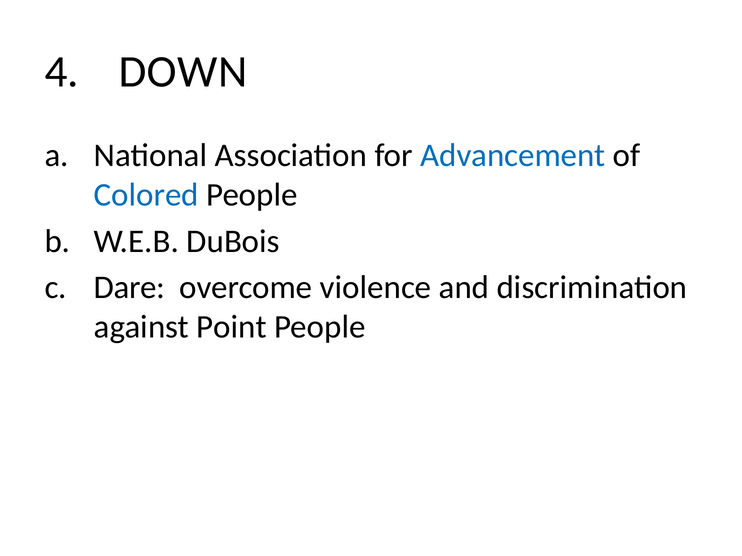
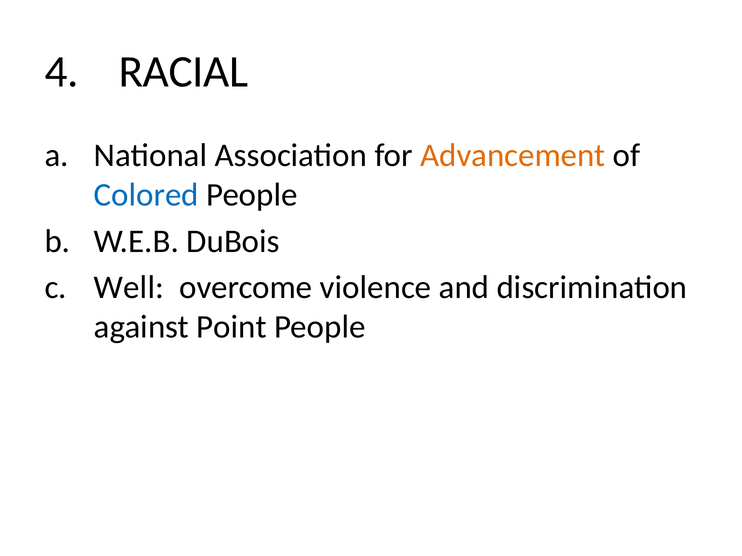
DOWN: DOWN -> RACIAL
Advancement colour: blue -> orange
Dare: Dare -> Well
